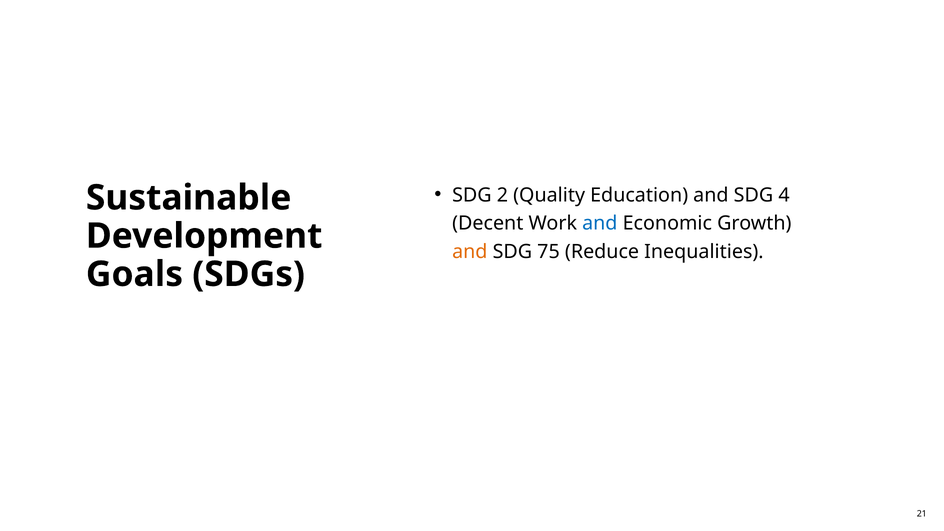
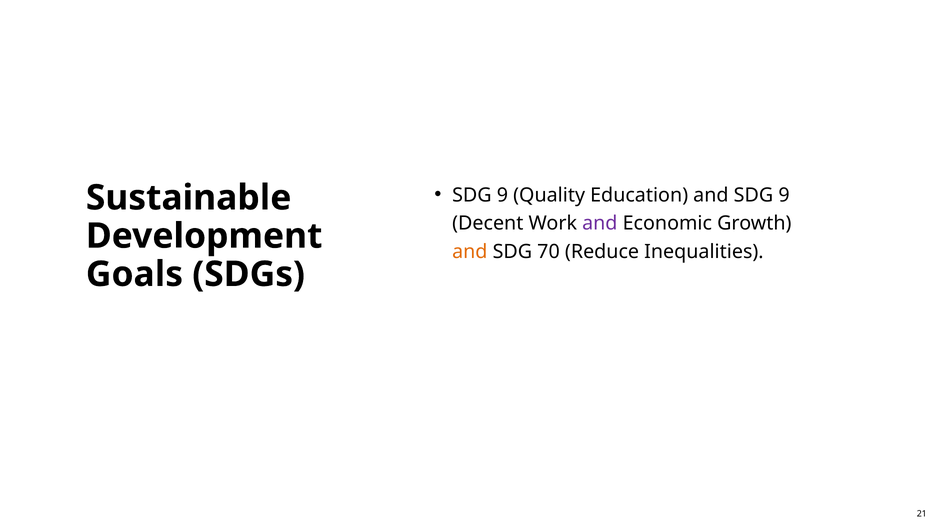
2 at (502, 195): 2 -> 9
and SDG 4: 4 -> 9
and at (600, 223) colour: blue -> purple
75: 75 -> 70
